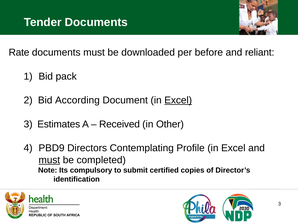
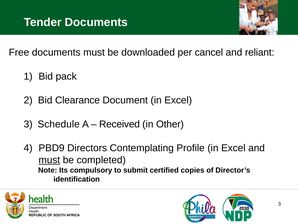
Rate: Rate -> Free
before: before -> cancel
According: According -> Clearance
Excel at (178, 100) underline: present -> none
Estimates: Estimates -> Schedule
